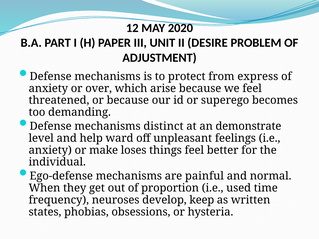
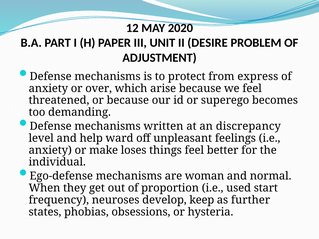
distinct: distinct -> written
demonstrate: demonstrate -> discrepancy
painful: painful -> woman
time: time -> start
written: written -> further
